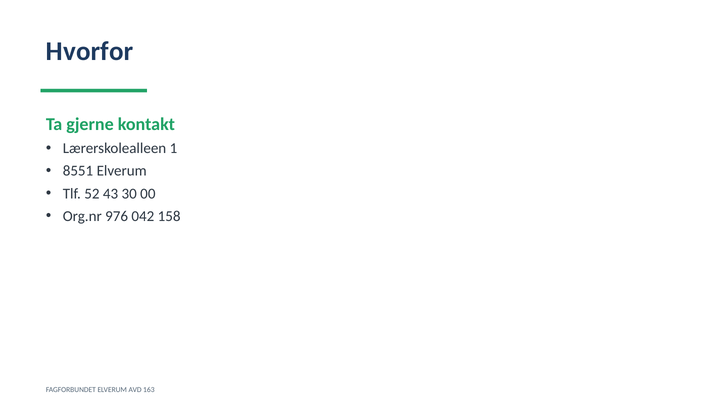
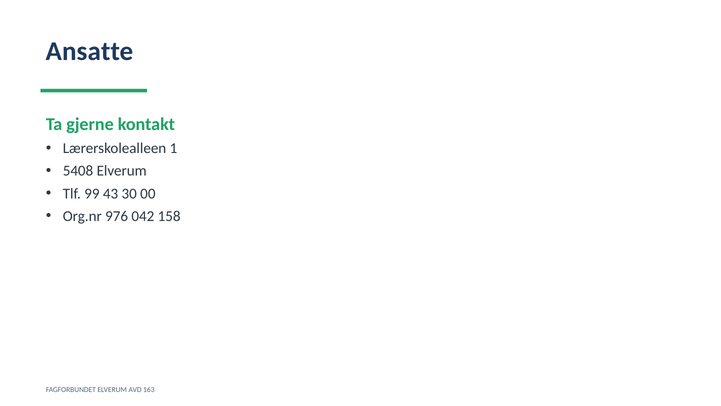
Hvorfor: Hvorfor -> Ansatte
8551: 8551 -> 5408
52: 52 -> 99
